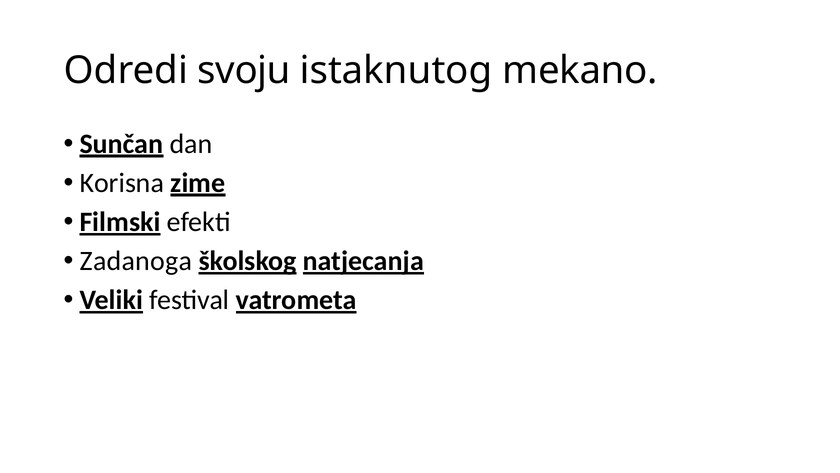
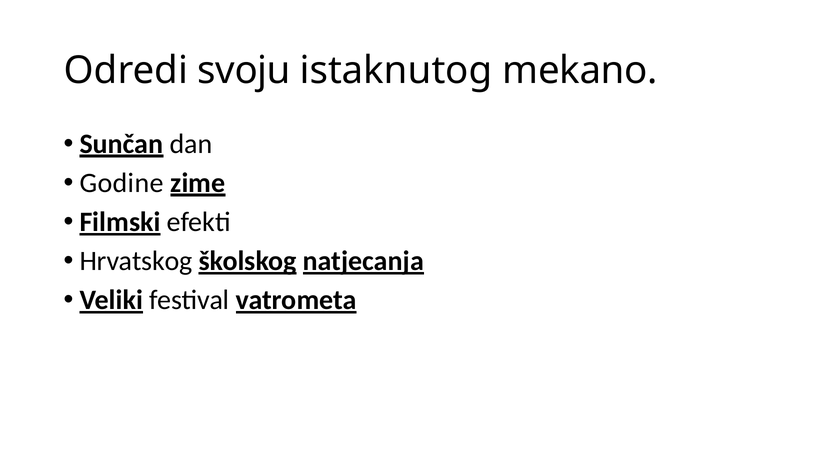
Korisna: Korisna -> Godine
Zadanoga: Zadanoga -> Hrvatskog
